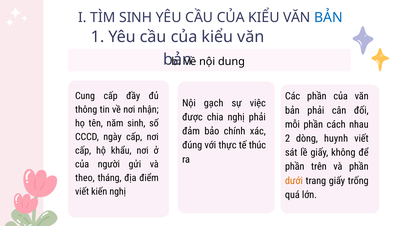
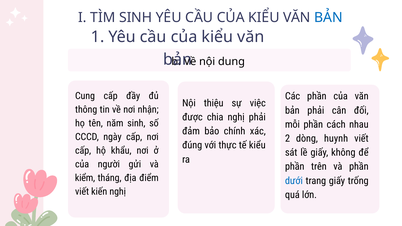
gạch: gạch -> thiệu
tế thúc: thúc -> kiểu
theo: theo -> kiểm
dưới colour: orange -> blue
